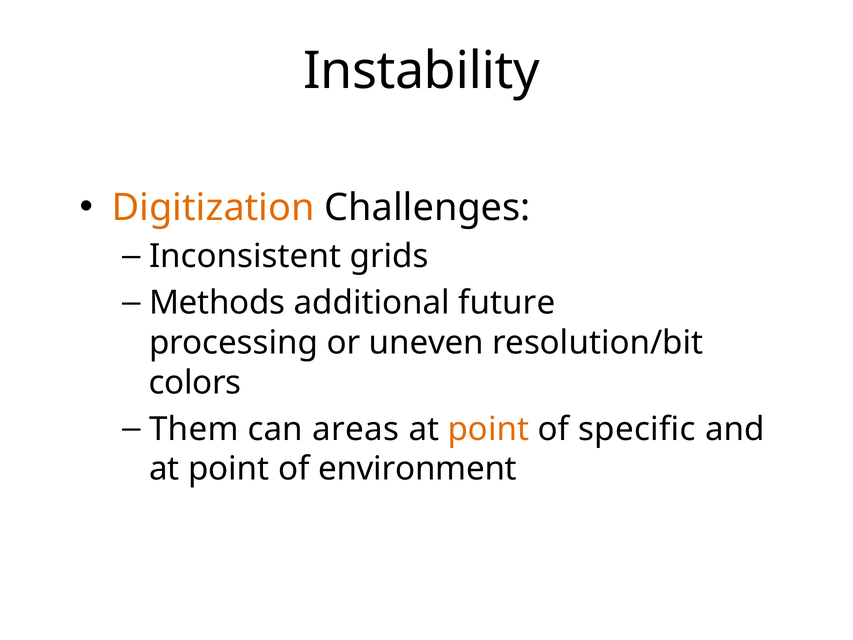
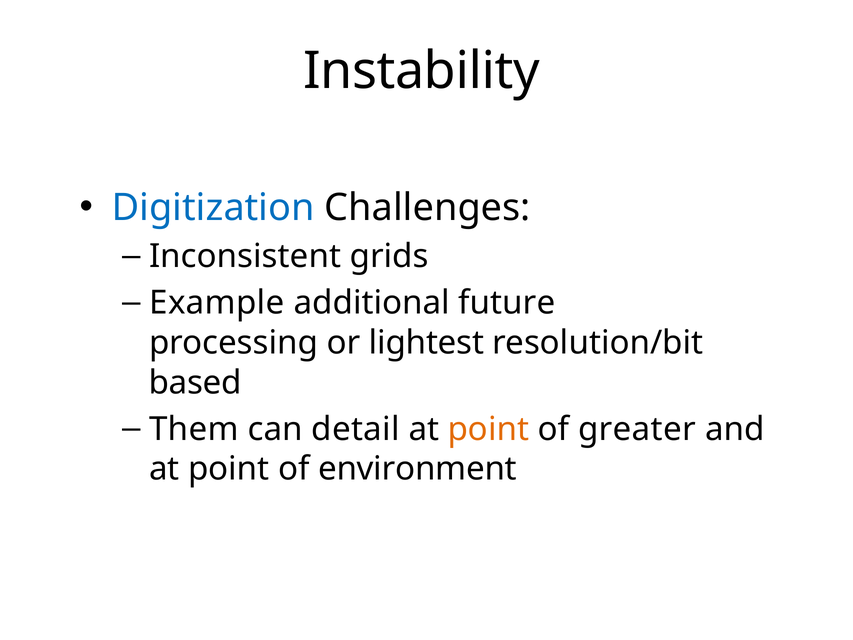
Digitization colour: orange -> blue
Methods: Methods -> Example
uneven: uneven -> lightest
colors: colors -> based
areas: areas -> detail
specific: specific -> greater
